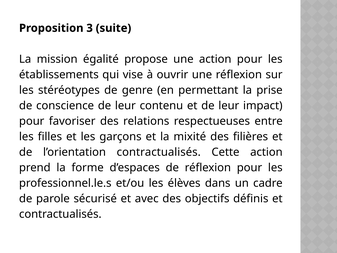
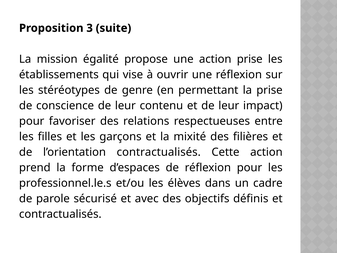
action pour: pour -> prise
